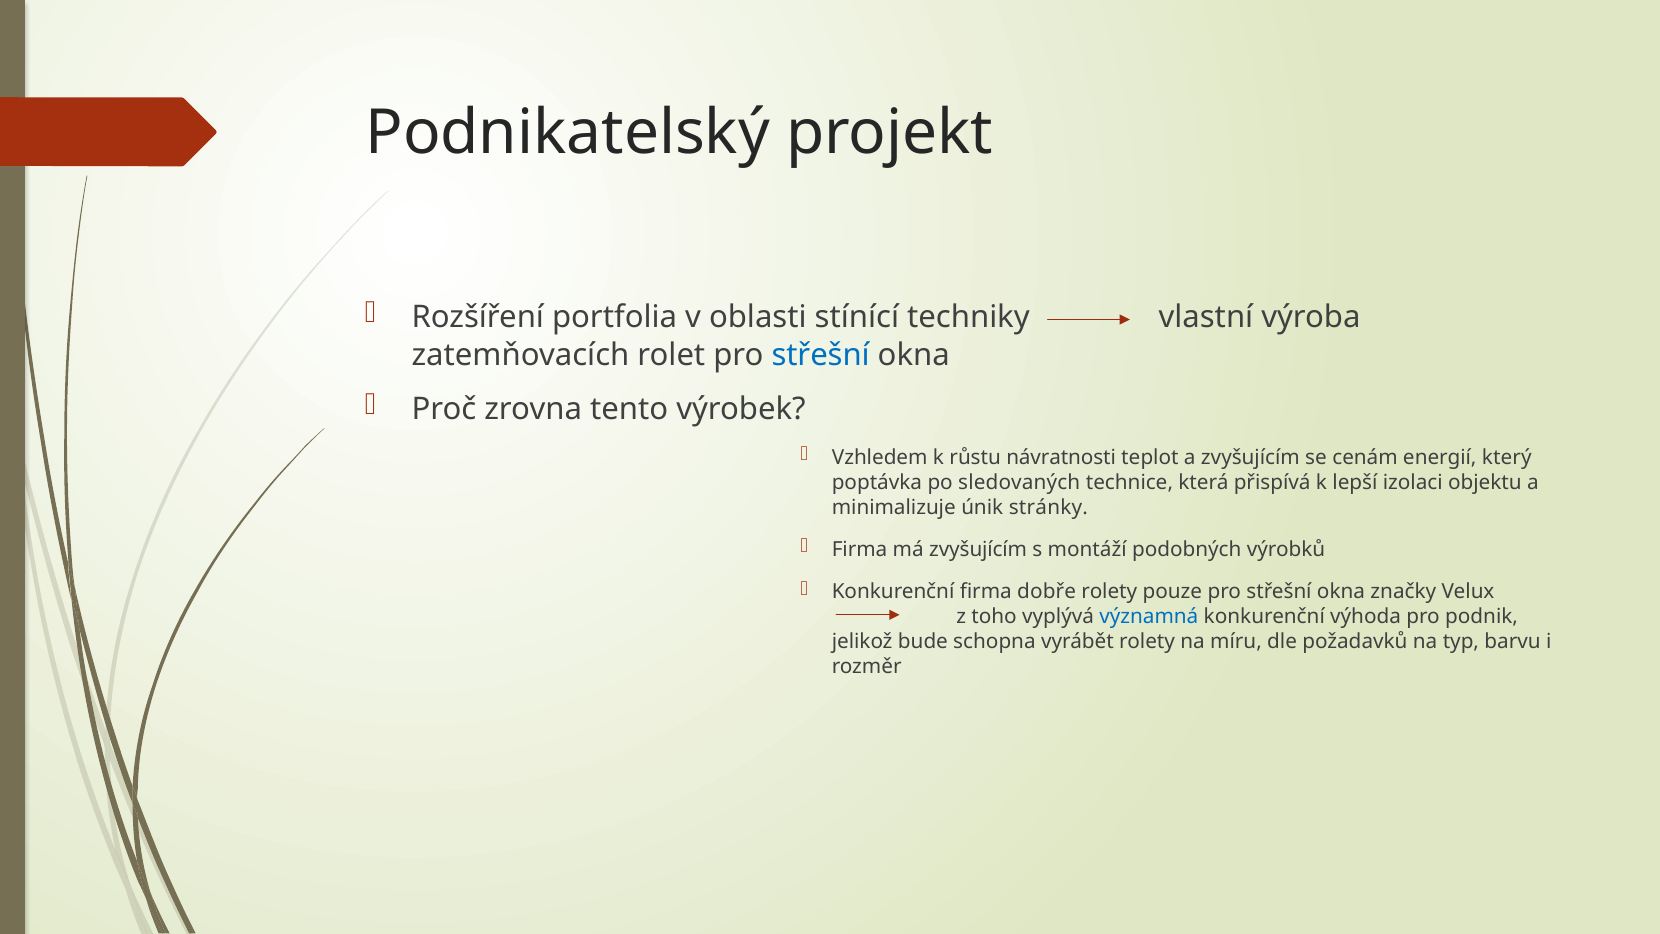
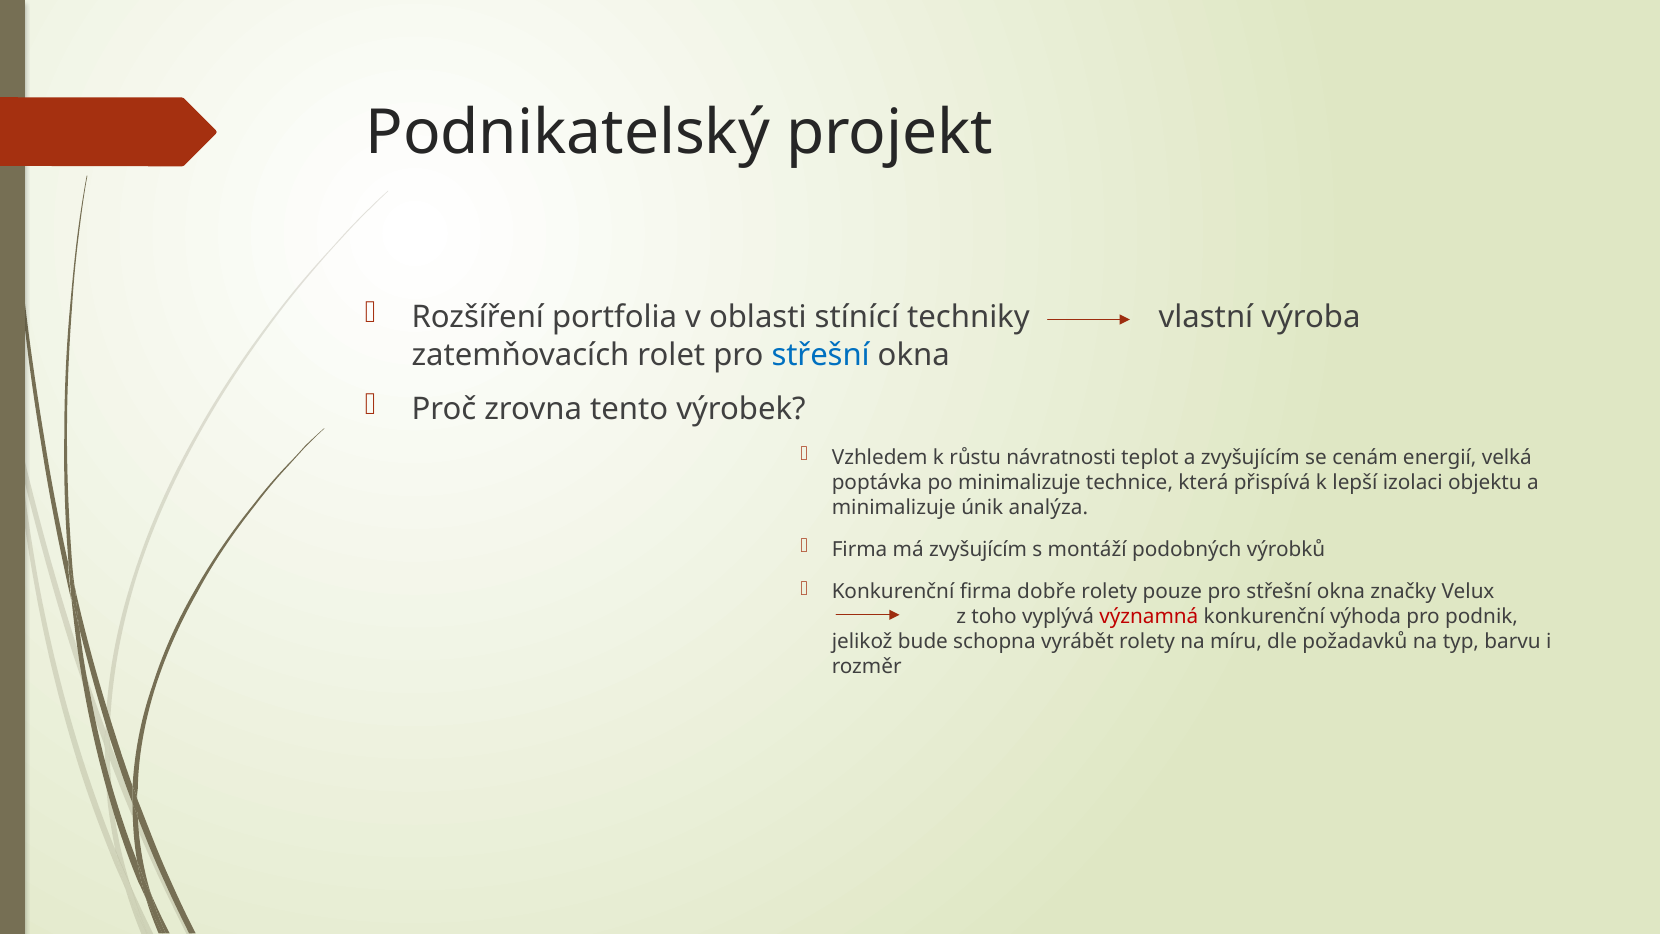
který: který -> velká
po sledovaných: sledovaných -> minimalizuje
stránky: stránky -> analýza
významná colour: blue -> red
